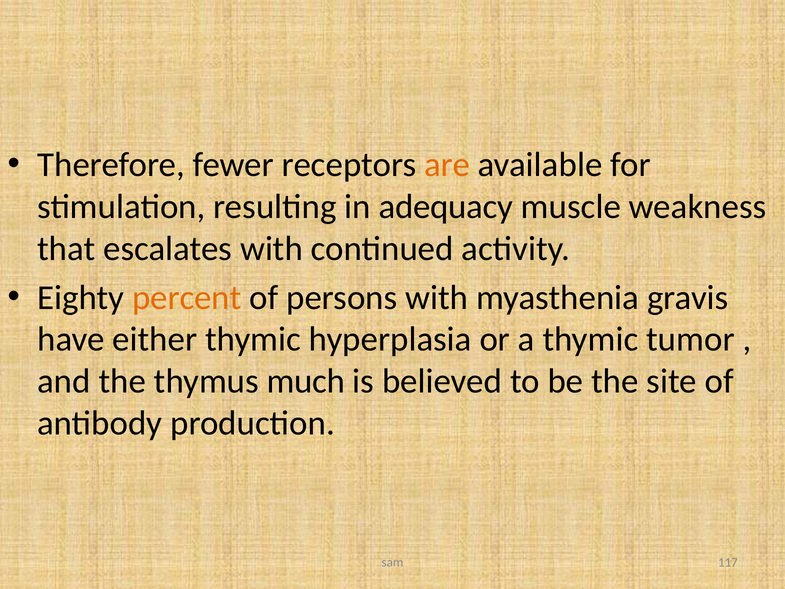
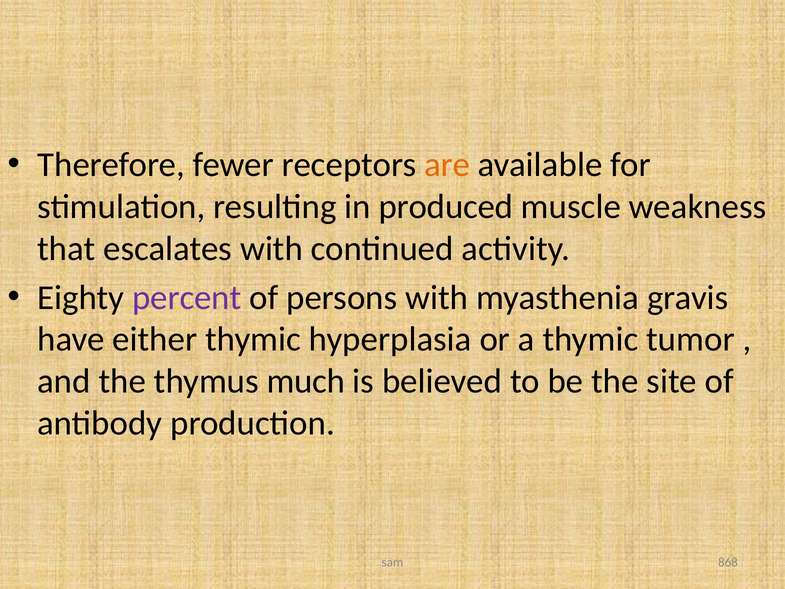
adequacy: adequacy -> produced
percent colour: orange -> purple
117: 117 -> 868
